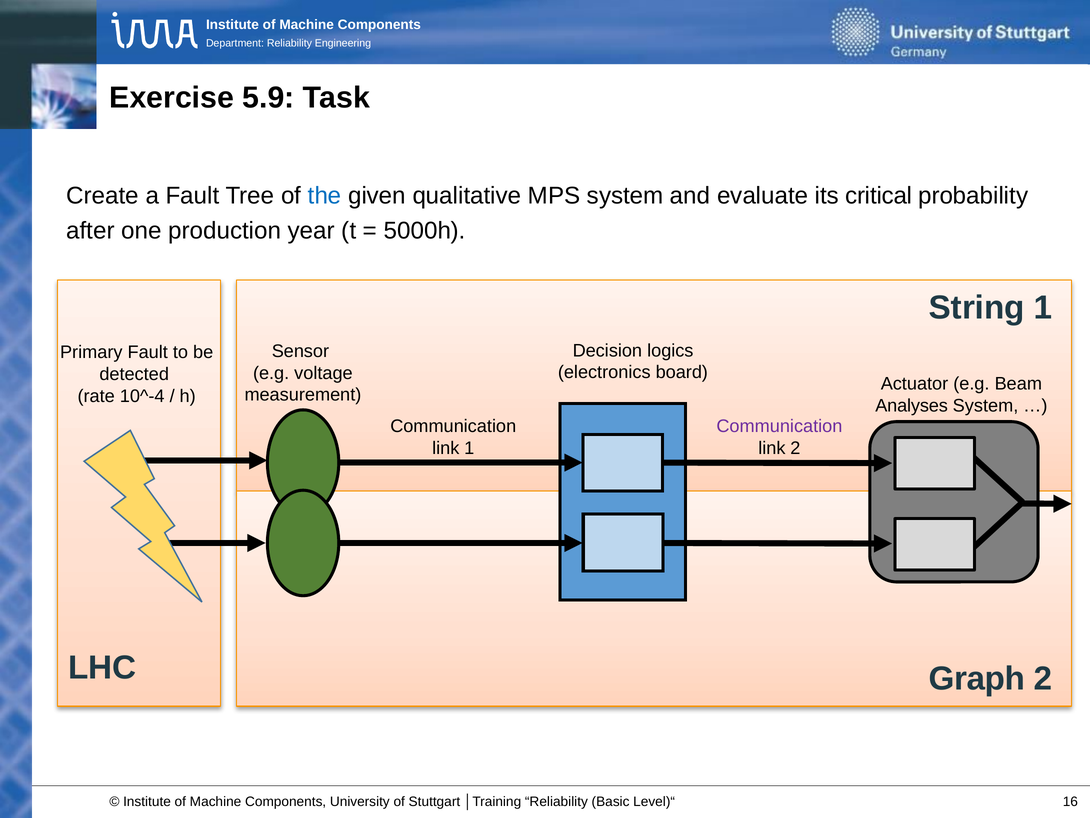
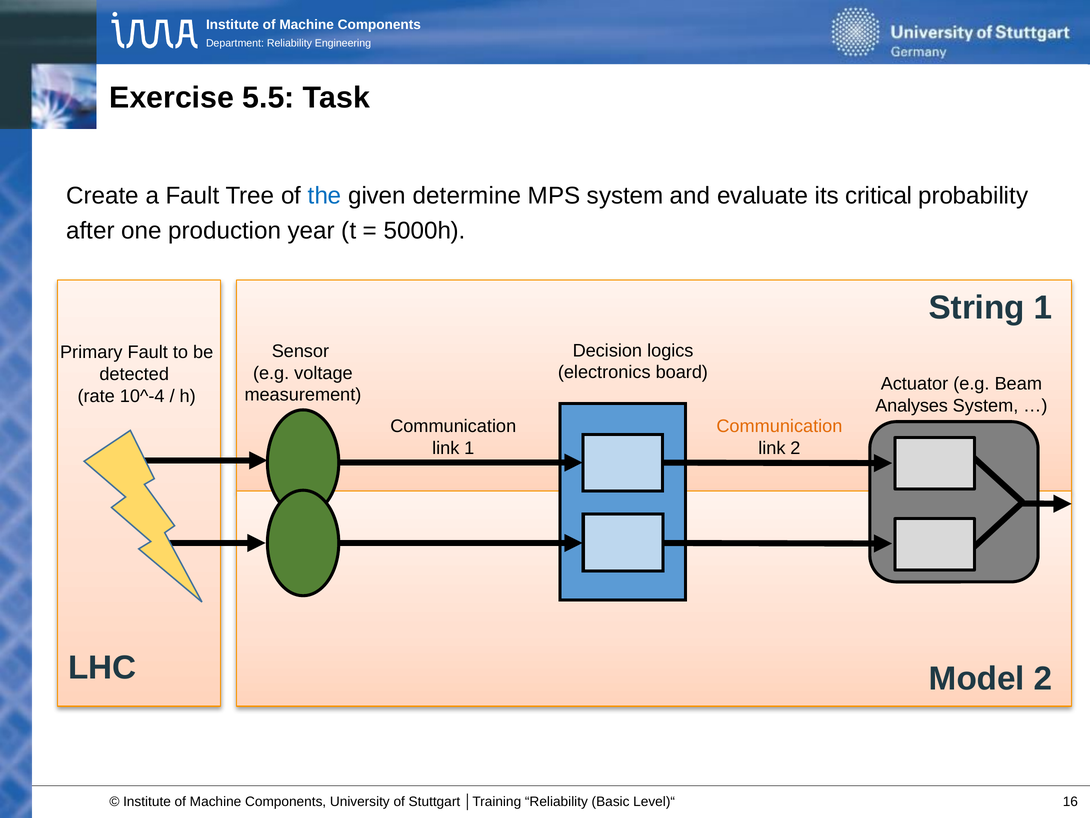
5.9: 5.9 -> 5.5
qualitative: qualitative -> determine
Communication at (779, 426) colour: purple -> orange
Graph: Graph -> Model
